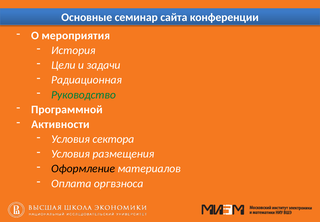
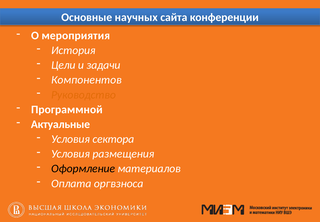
семинар: семинар -> научных
Радиационная: Радиационная -> Компонентов
Руководство colour: green -> orange
Активности: Активности -> Актуальные
